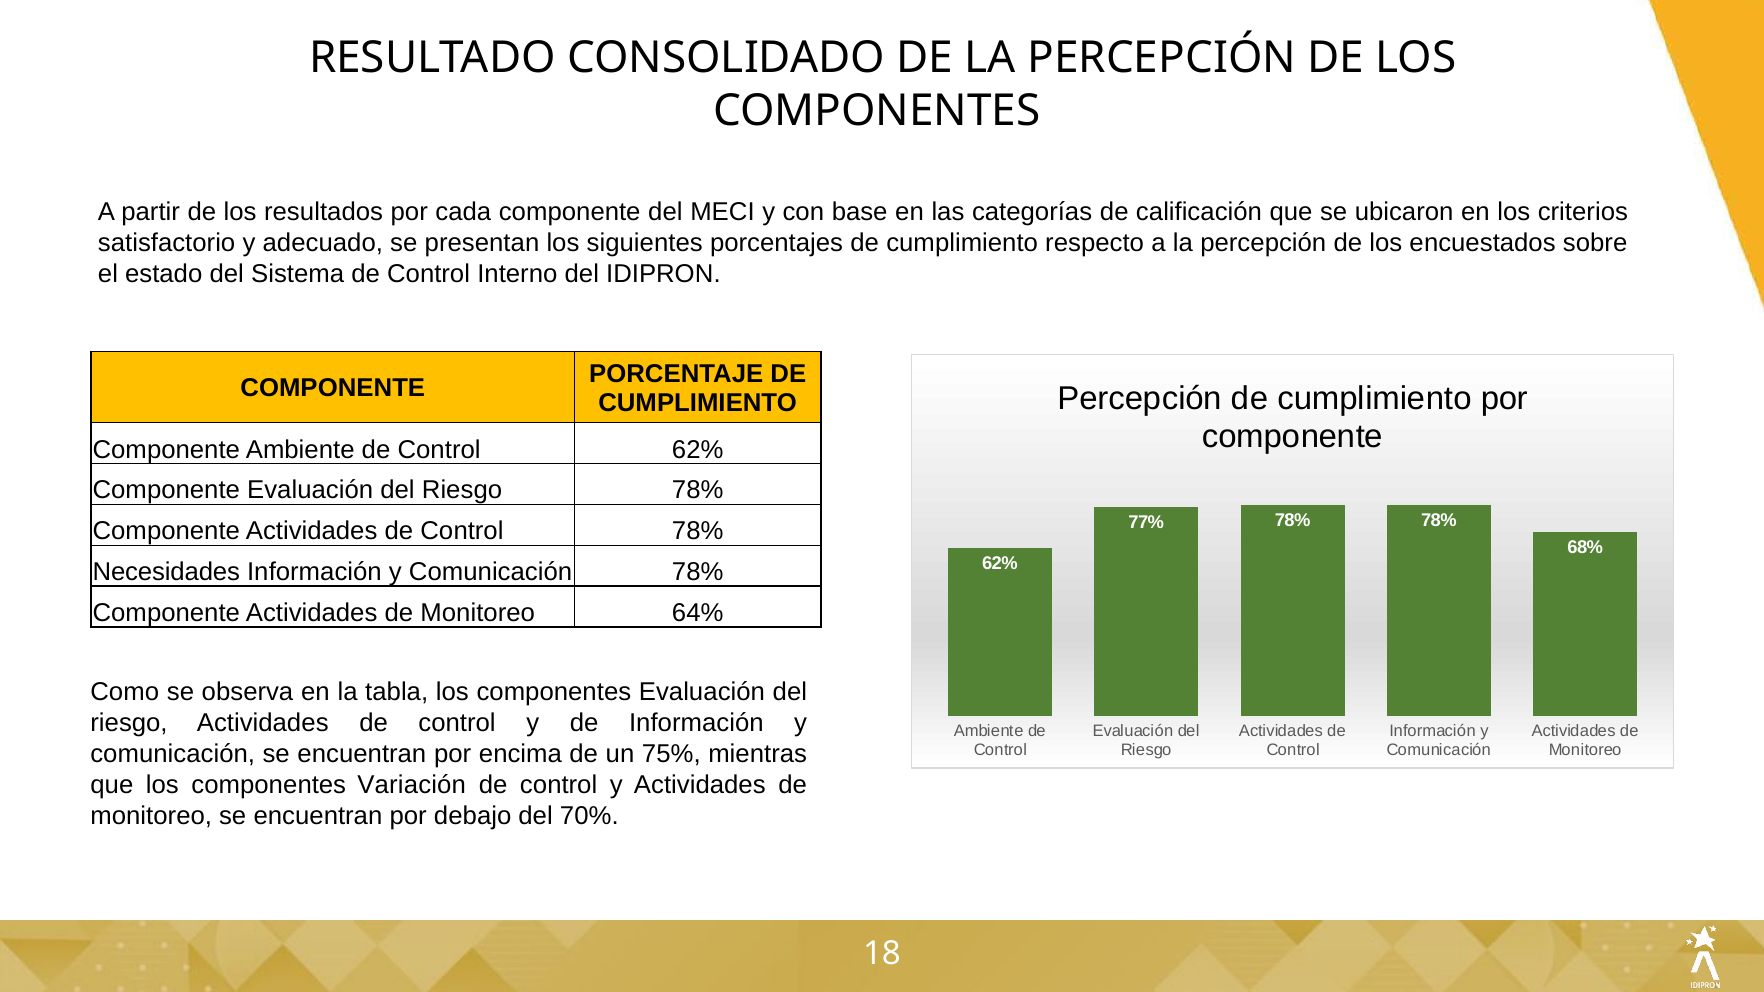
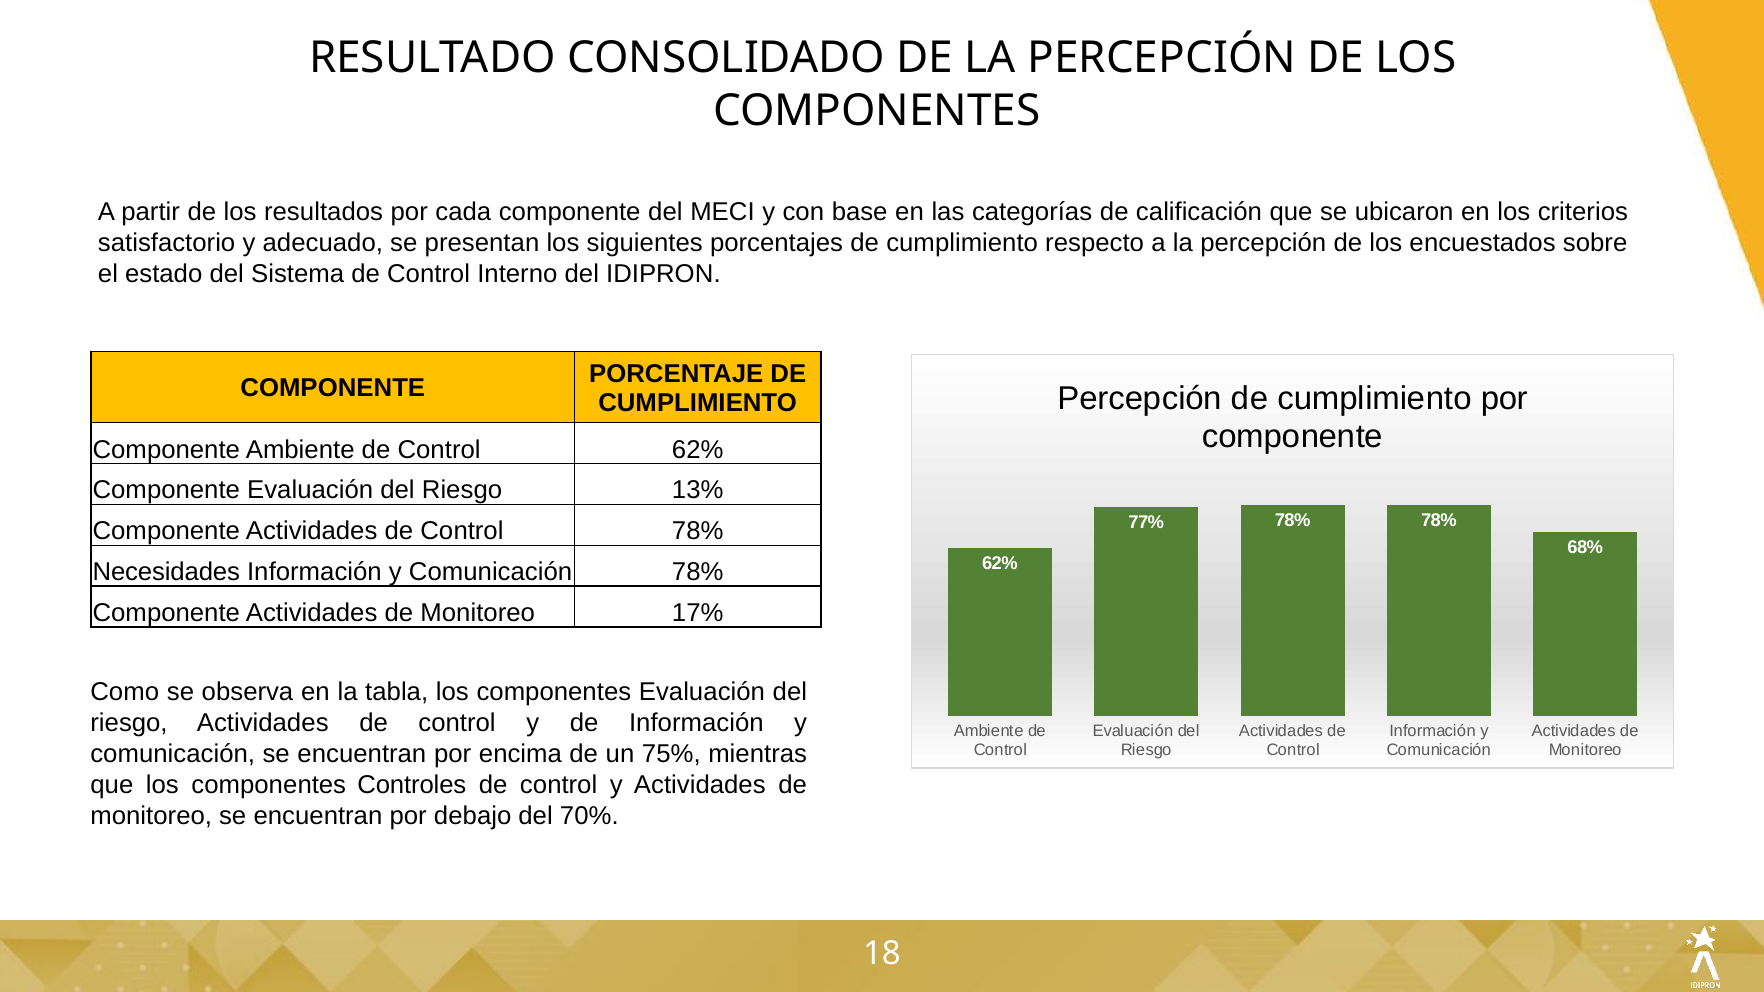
Riesgo 78%: 78% -> 13%
64%: 64% -> 17%
Variación: Variación -> Controles
